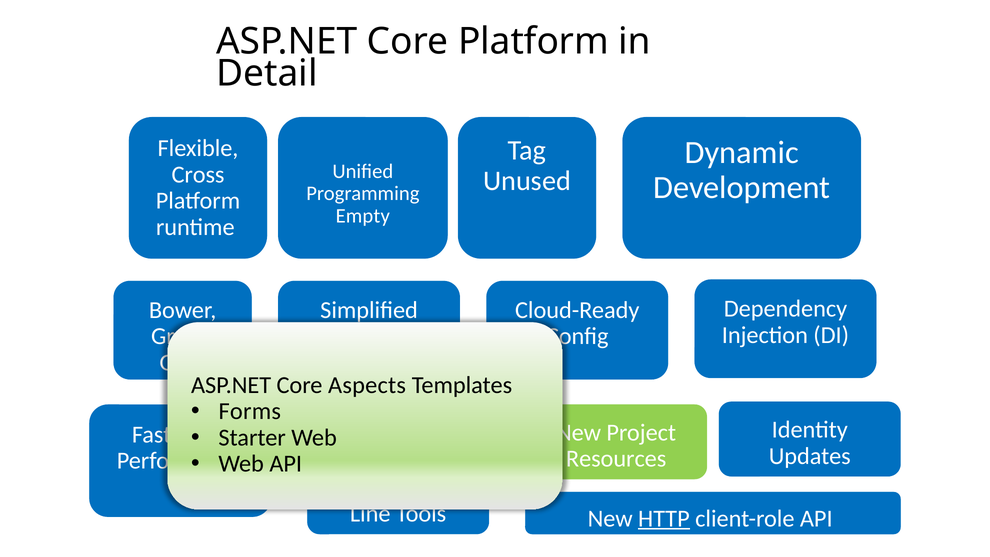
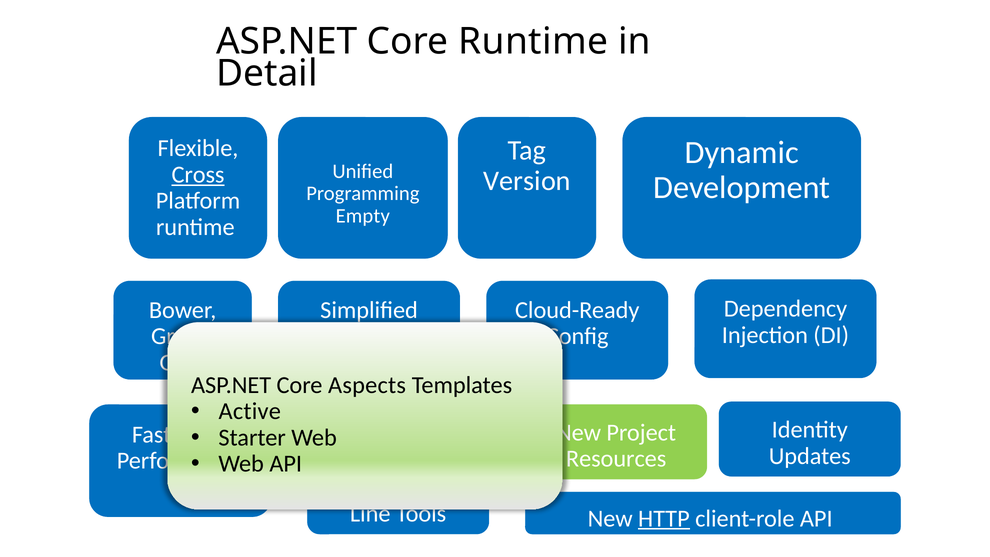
Core Platform: Platform -> Runtime
Cross underline: none -> present
Unused: Unused -> Version
Forms: Forms -> Active
